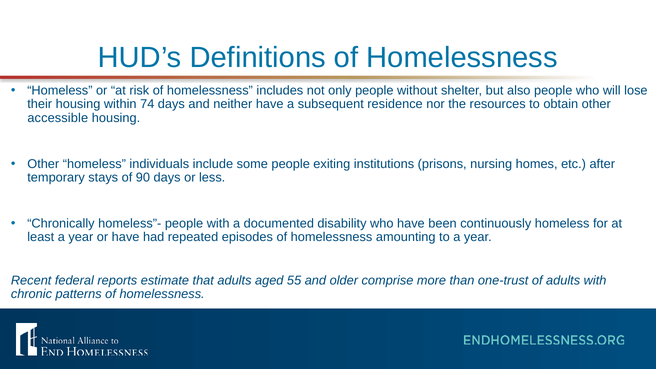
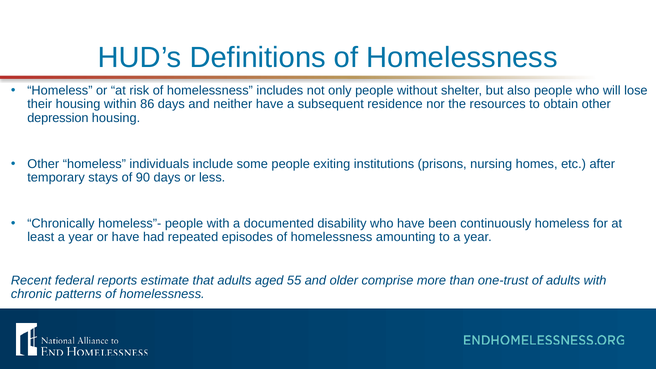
74: 74 -> 86
accessible: accessible -> depression
